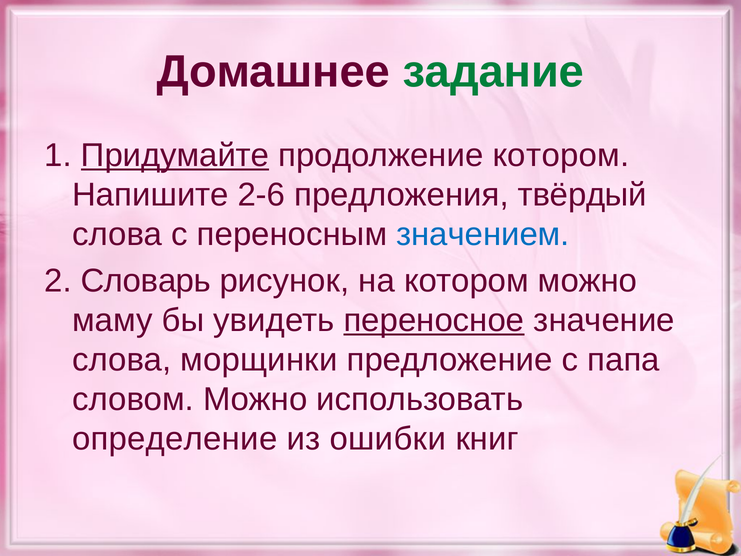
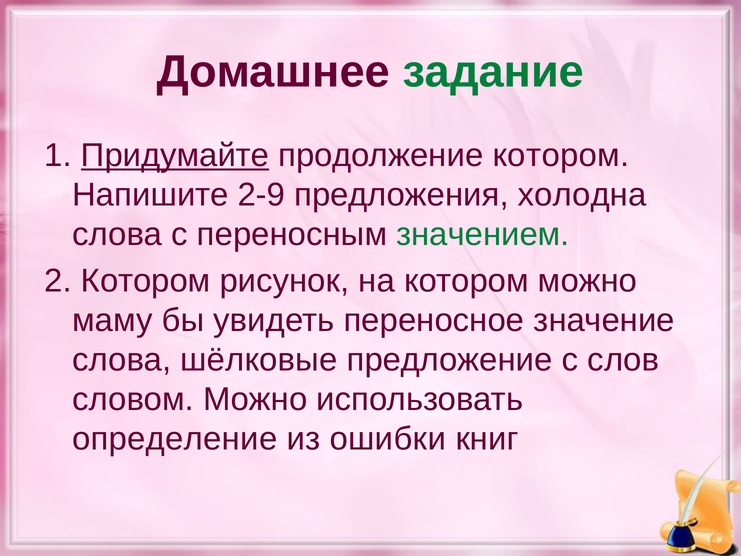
2-6: 2-6 -> 2-9
твёрдый: твёрдый -> холодна
значением colour: blue -> green
2 Словарь: Словарь -> Котором
переносное underline: present -> none
морщинки: морщинки -> шёлковые
папа: папа -> слов
